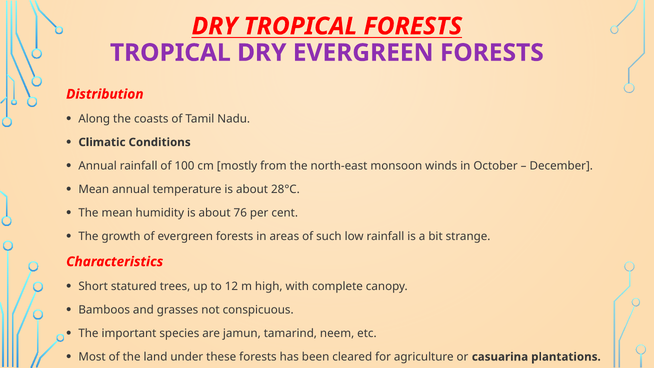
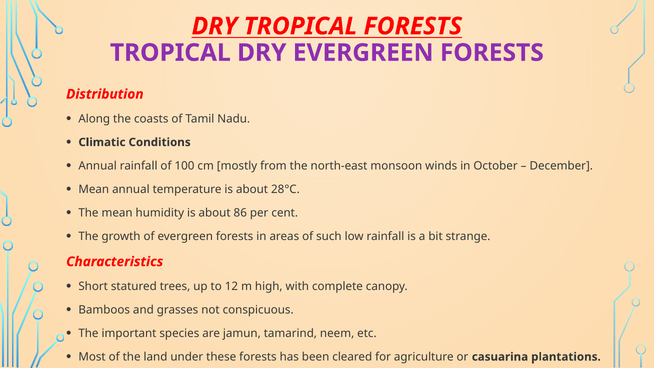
76: 76 -> 86
